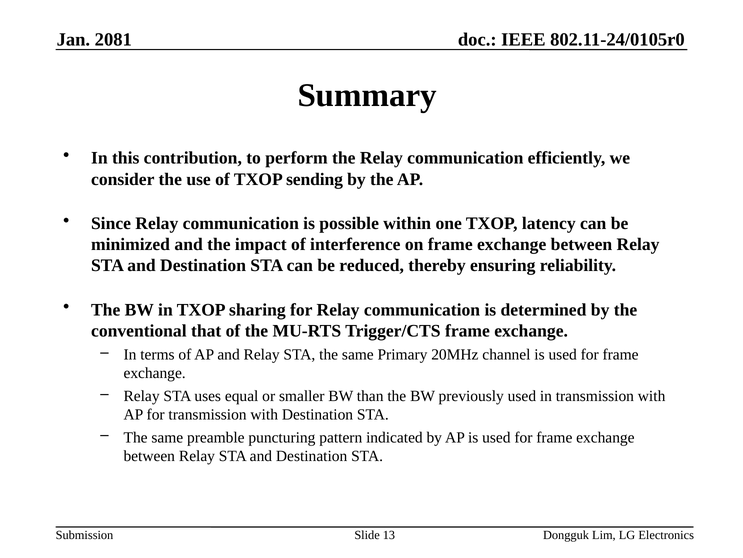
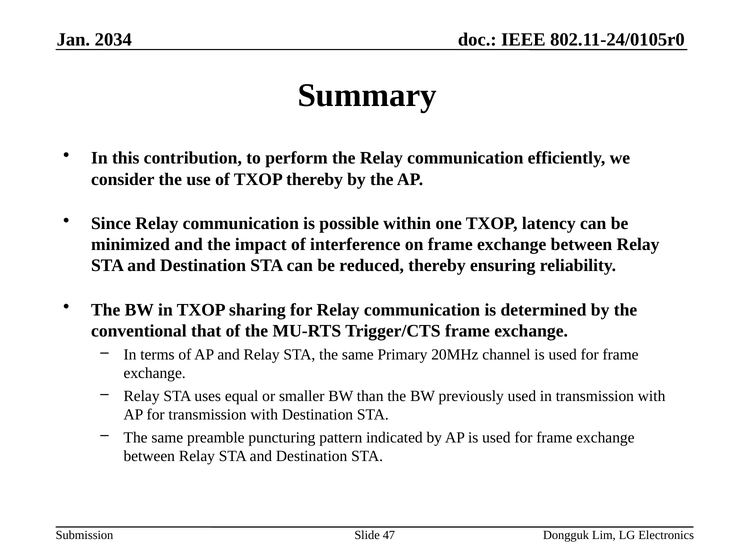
2081: 2081 -> 2034
TXOP sending: sending -> thereby
13: 13 -> 47
